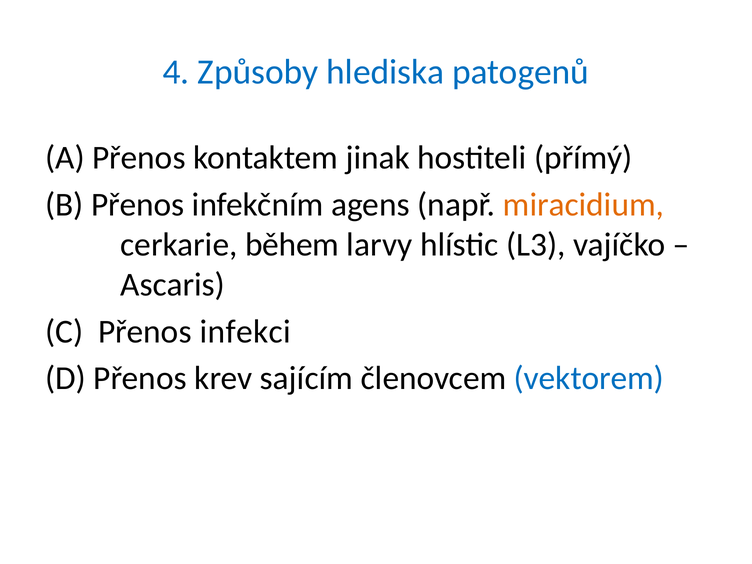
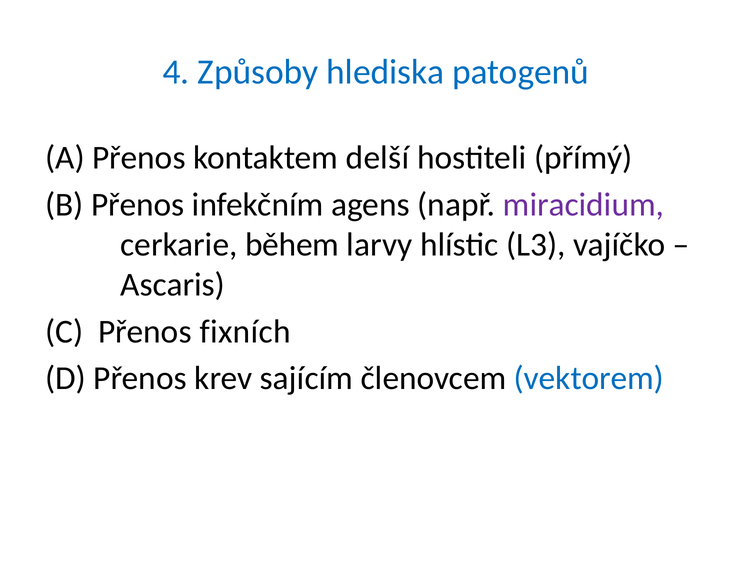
jinak: jinak -> delší
miracidium colour: orange -> purple
infekci: infekci -> fixních
